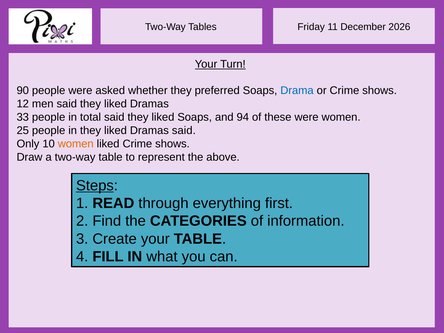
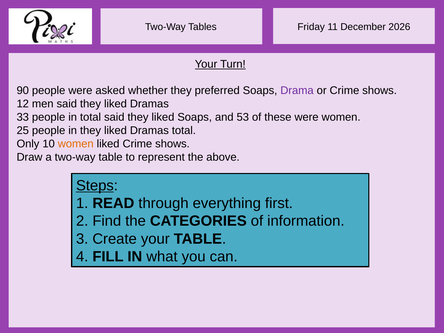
Drama colour: blue -> purple
94: 94 -> 53
Dramas said: said -> total
